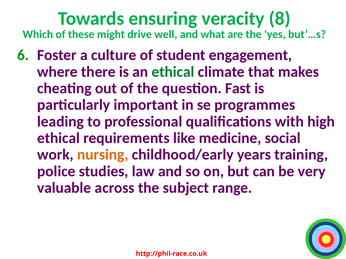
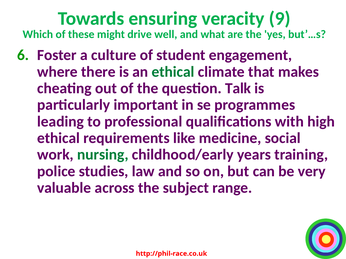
8: 8 -> 9
Fast: Fast -> Talk
nursing colour: orange -> green
